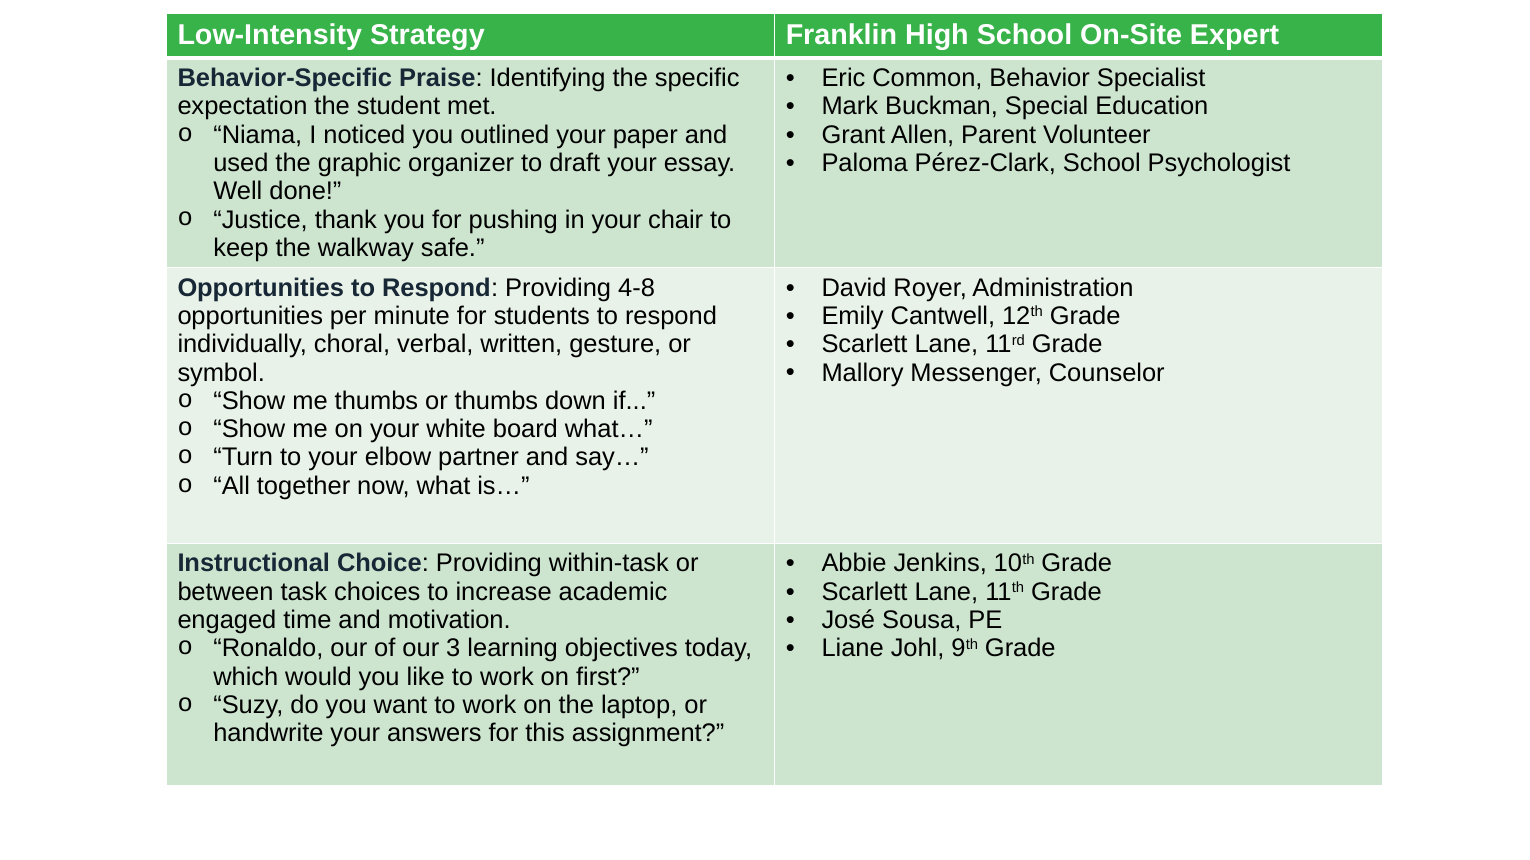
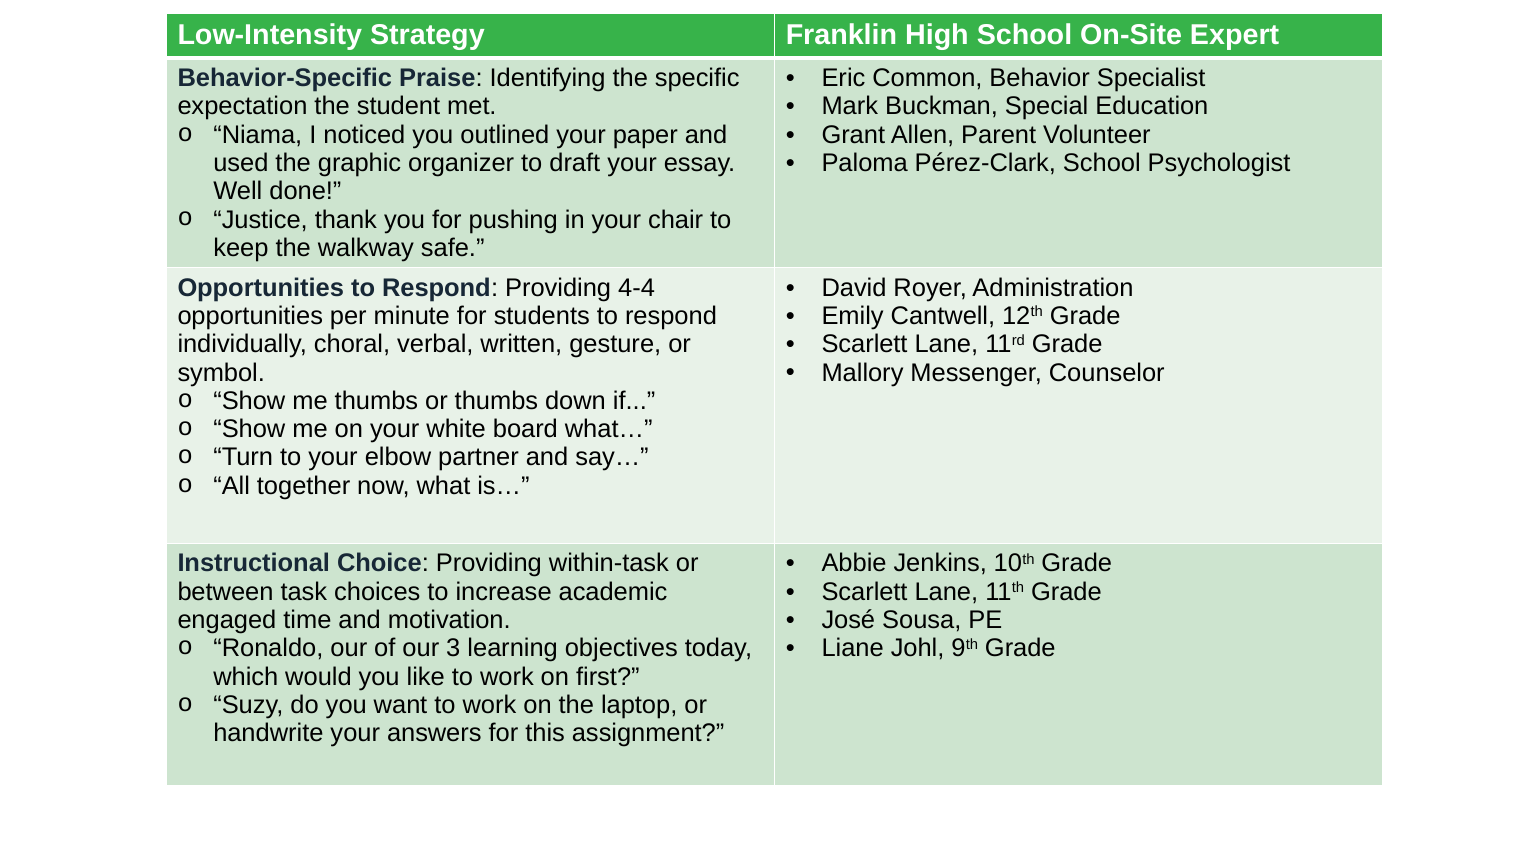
4-8: 4-8 -> 4-4
